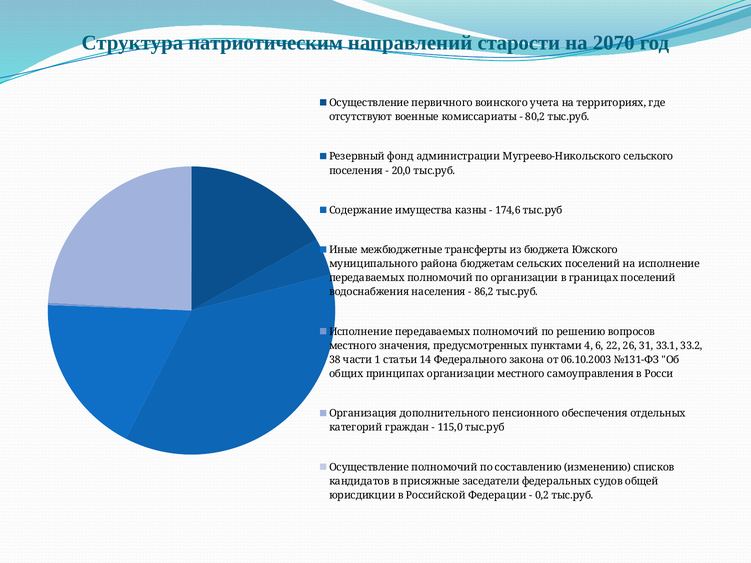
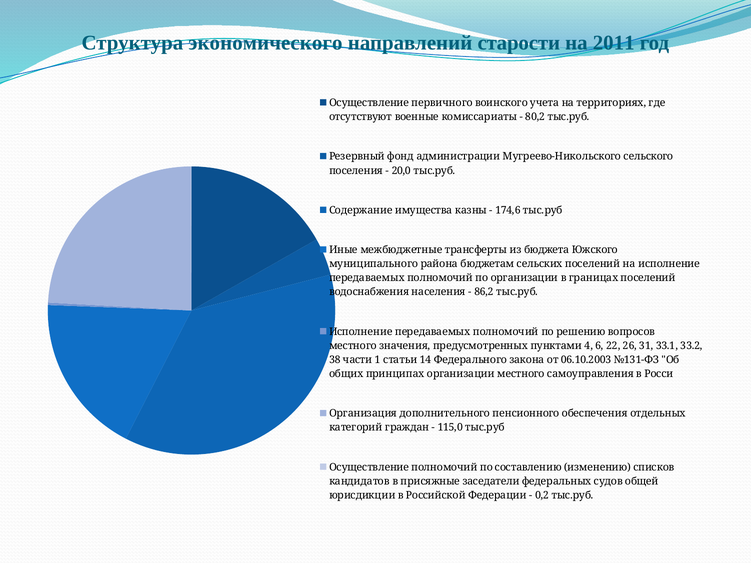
патриотическим: патриотическим -> экономического
2070: 2070 -> 2011
